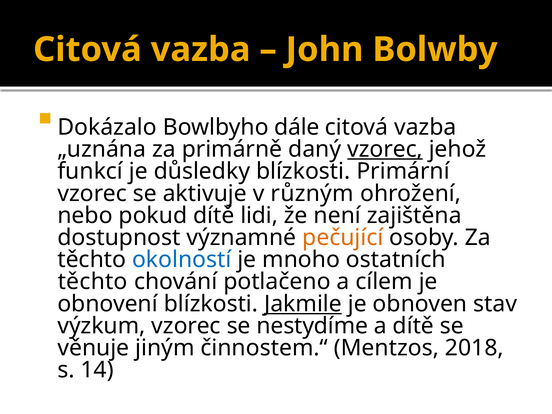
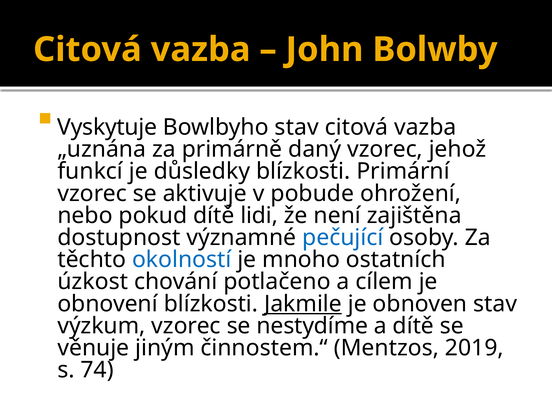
Dokázalo: Dokázalo -> Vyskytuje
Bowlbyho dále: dále -> stav
vzorec at (385, 149) underline: present -> none
různým: různým -> pobude
pečující colour: orange -> blue
těchto at (93, 282): těchto -> úzkost
2018: 2018 -> 2019
14: 14 -> 74
